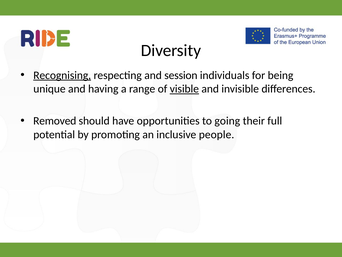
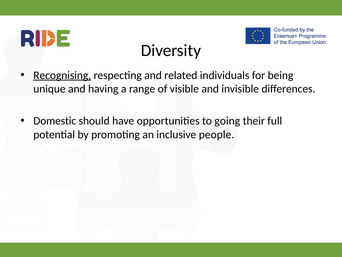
session: session -> related
visible underline: present -> none
Removed: Removed -> Domestic
